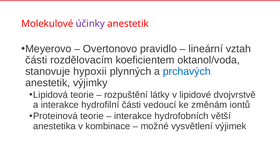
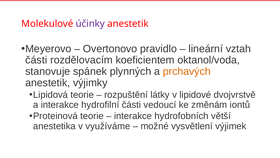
hypoxii: hypoxii -> spánek
prchavých colour: blue -> orange
kombinace: kombinace -> využíváme
